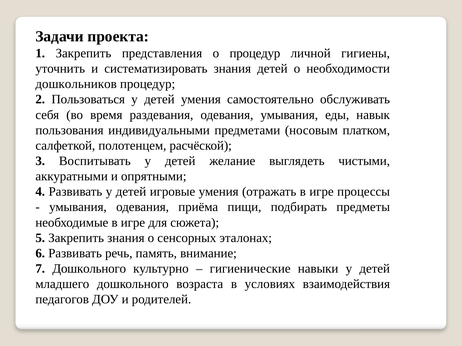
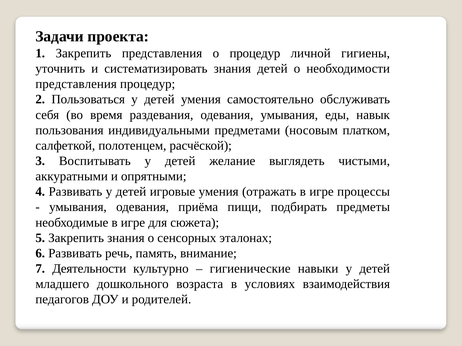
дошкольников at (76, 84): дошкольников -> представления
7 Дошкольного: Дошкольного -> Деятельности
